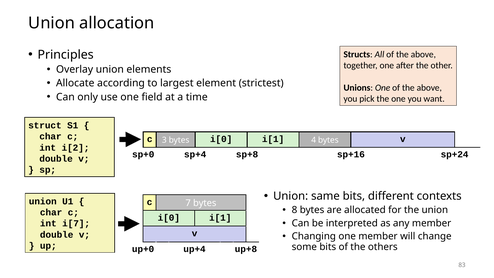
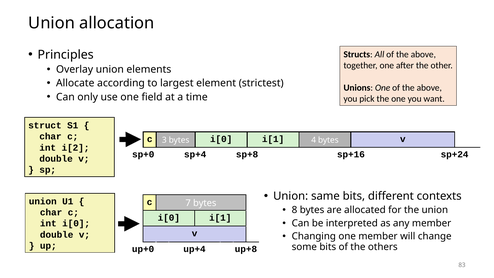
int i[7: i[7 -> i[0
